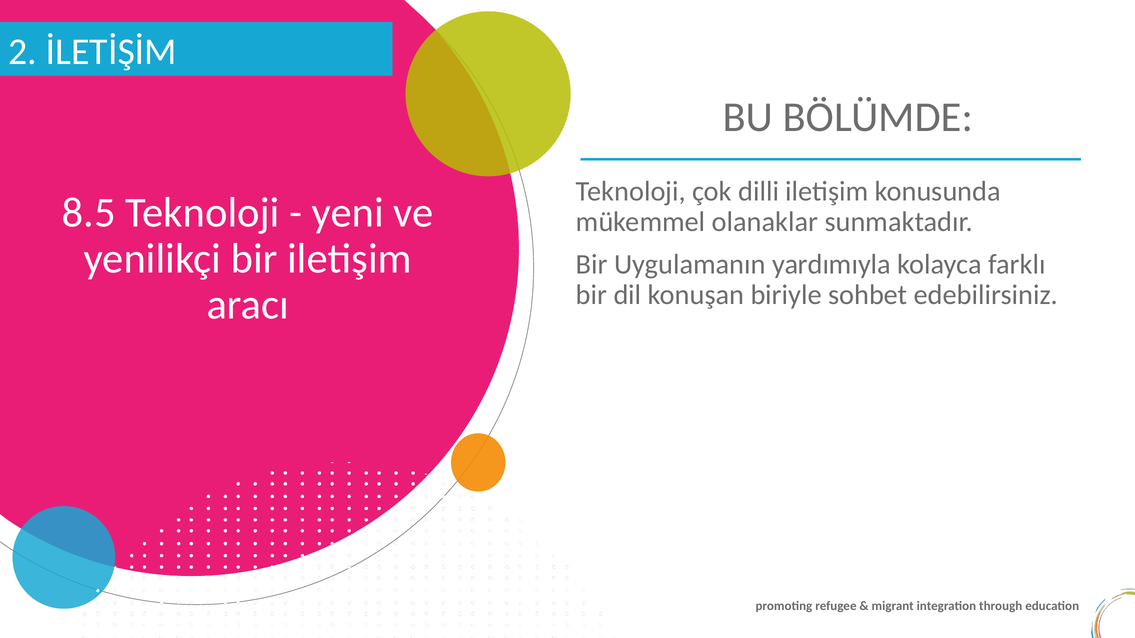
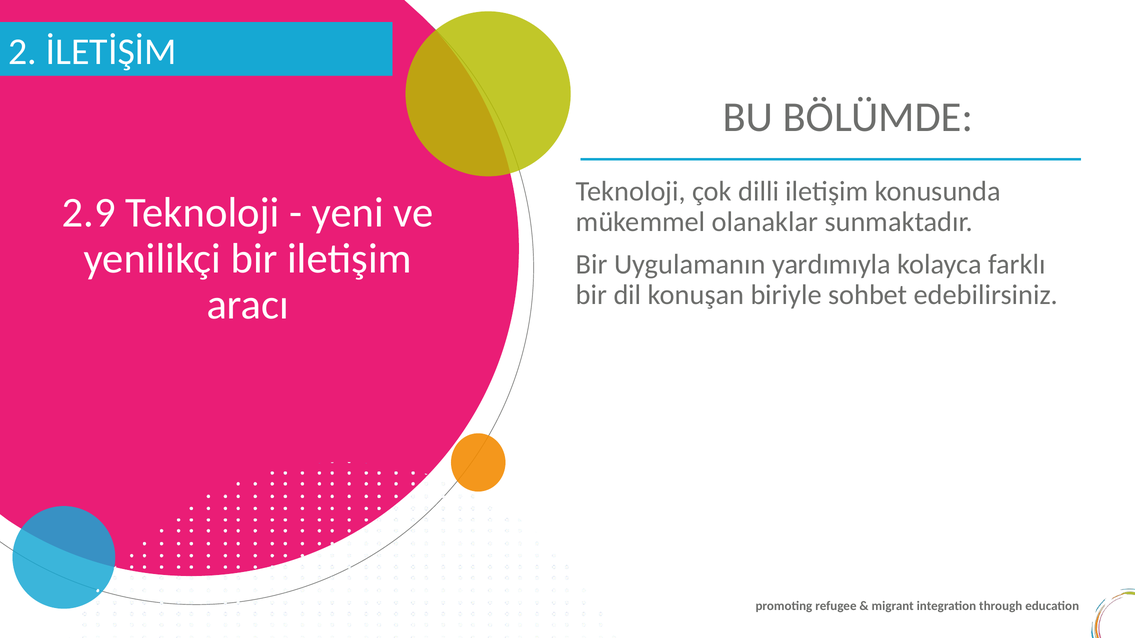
8.5: 8.5 -> 2.9
